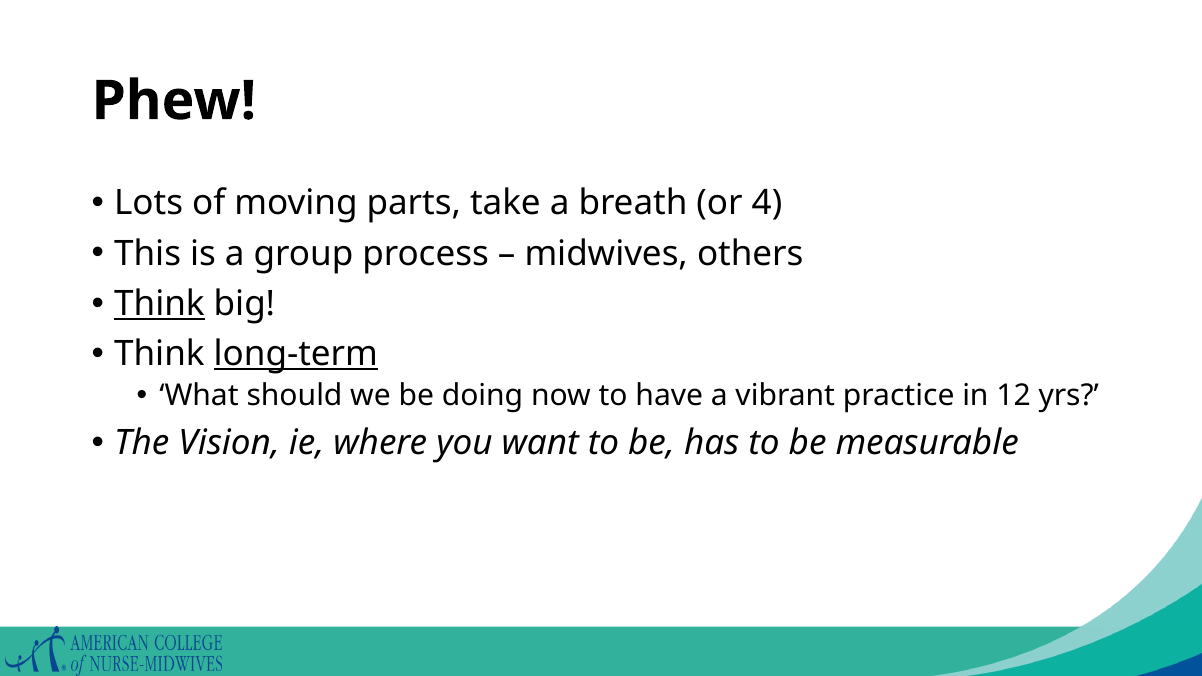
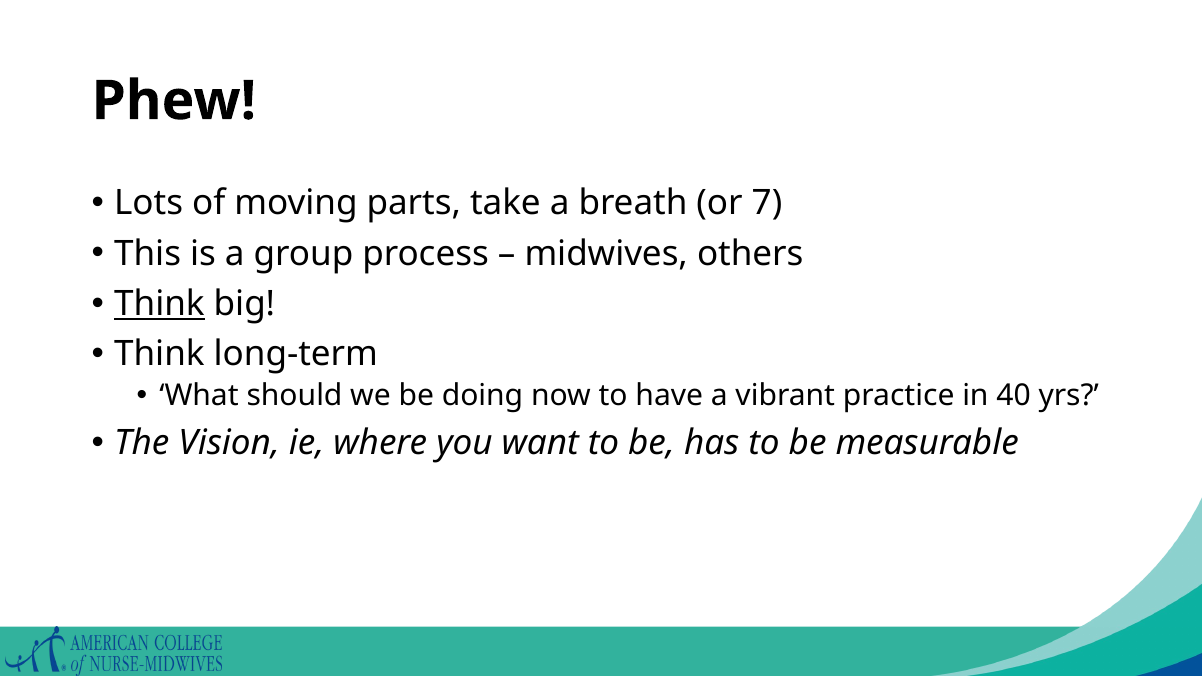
4: 4 -> 7
long-term underline: present -> none
12: 12 -> 40
